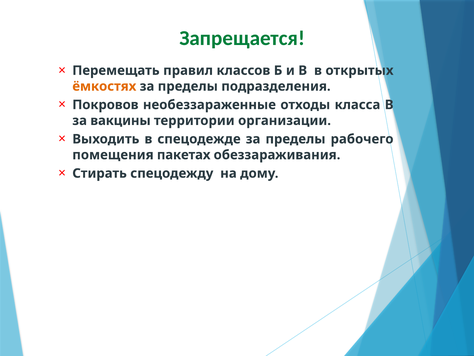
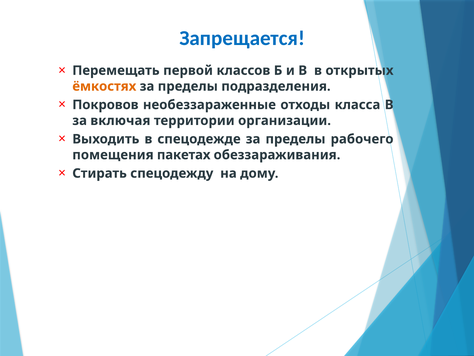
Запрещается colour: green -> blue
правил: правил -> первой
вакцины: вакцины -> включая
